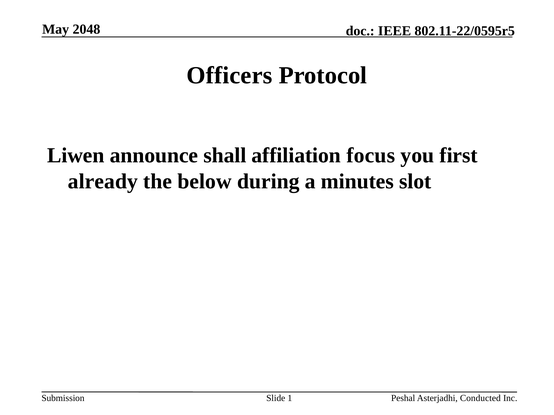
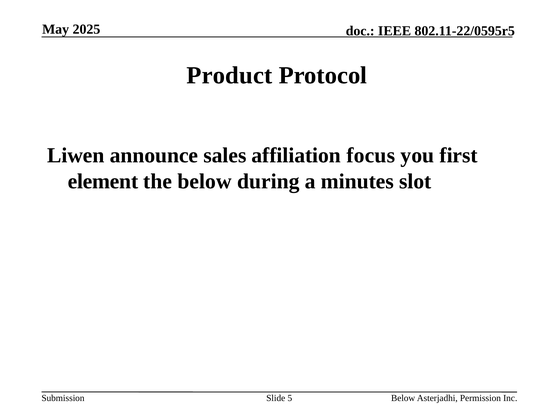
2048: 2048 -> 2025
Officers: Officers -> Product
shall: shall -> sales
already: already -> element
1: 1 -> 5
Peshal at (403, 398): Peshal -> Below
Conducted: Conducted -> Permission
